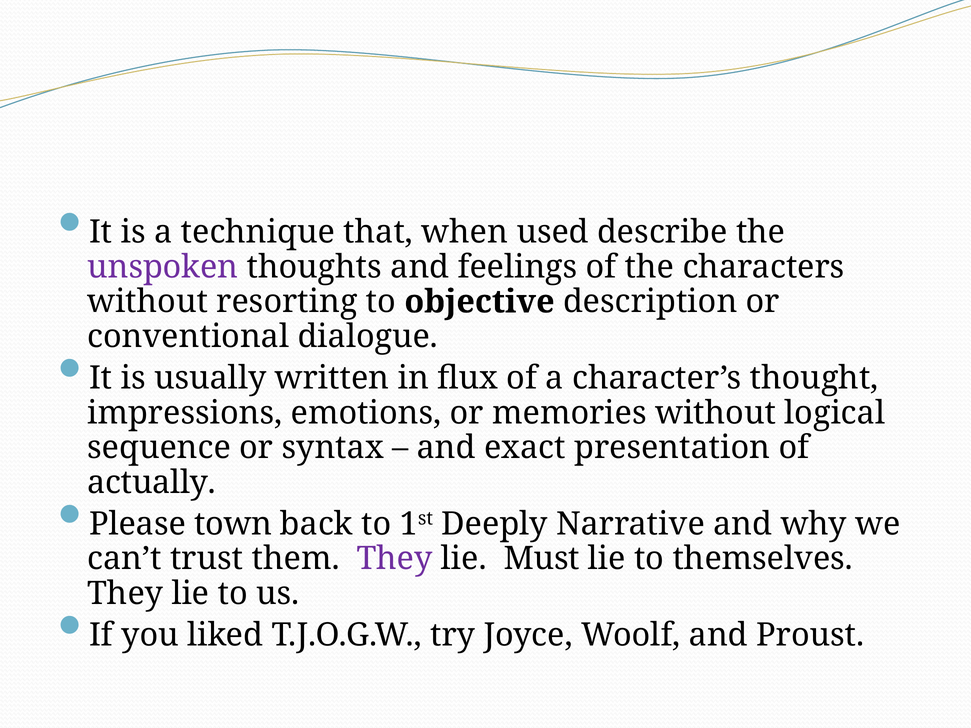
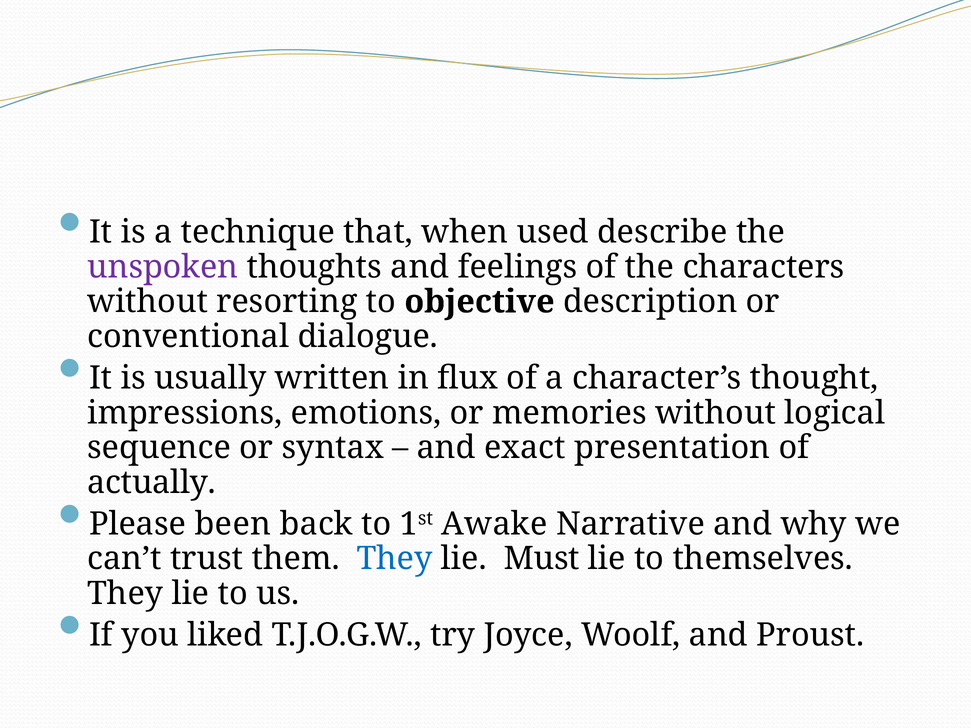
town: town -> been
Deeply: Deeply -> Awake
They at (395, 559) colour: purple -> blue
